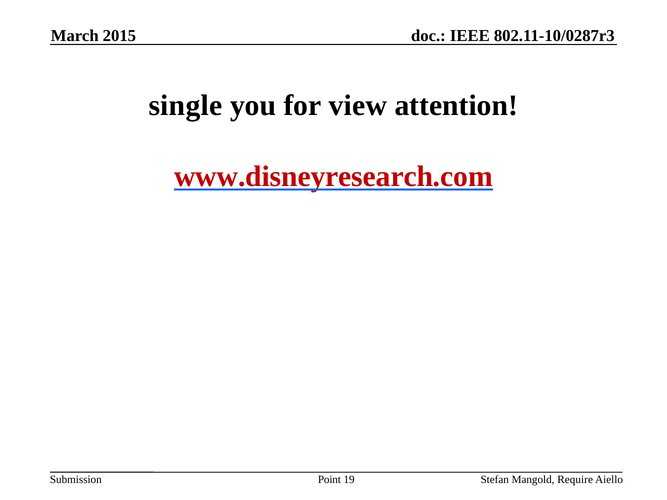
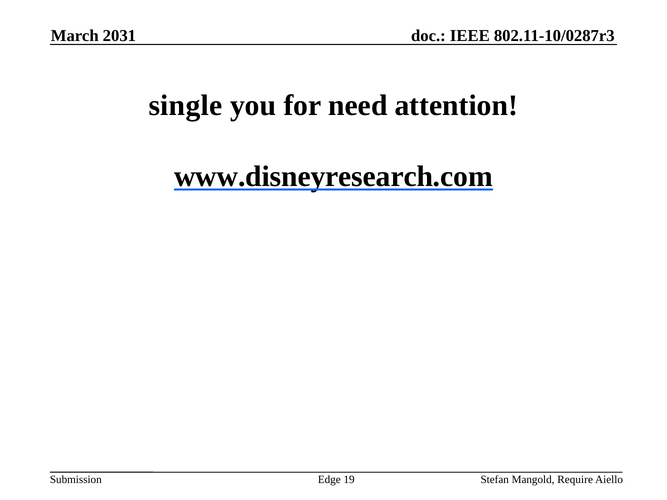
2015: 2015 -> 2031
view: view -> need
www.disneyresearch.com colour: red -> black
Point: Point -> Edge
